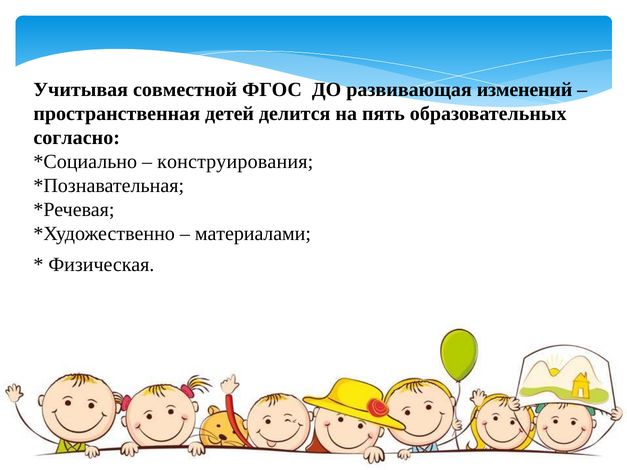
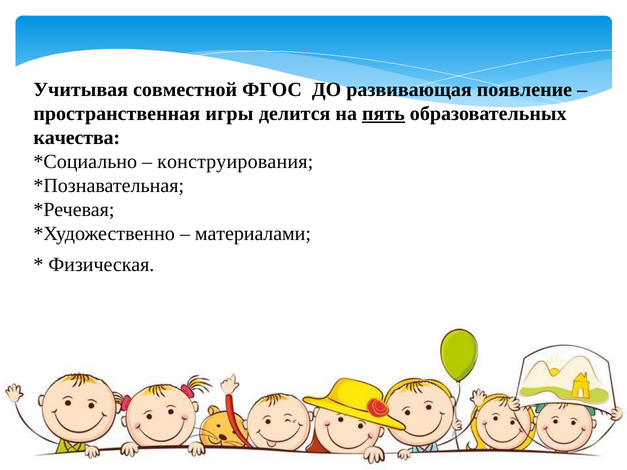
изменений: изменений -> появление
детей: детей -> игры
пять underline: none -> present
согласно: согласно -> качества
